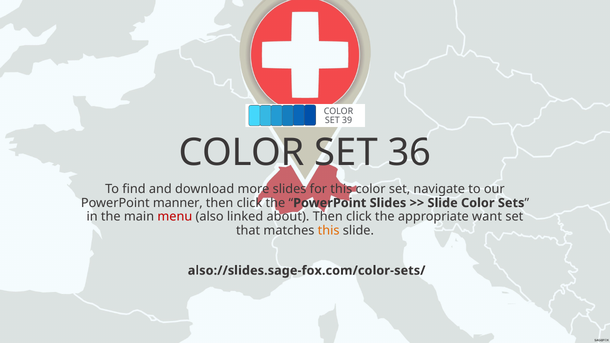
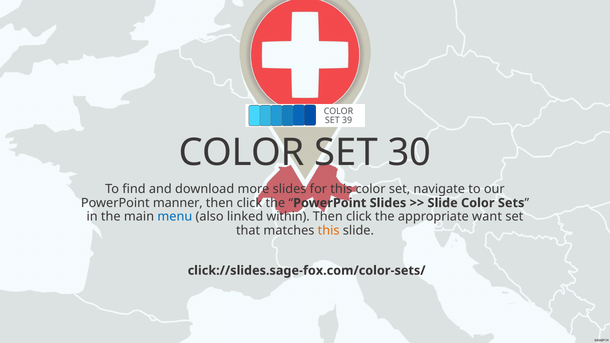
36: 36 -> 30
menu colour: red -> blue
about: about -> within
also://slides.sage-fox.com/color-sets/: also://slides.sage-fox.com/color-sets/ -> click://slides.sage-fox.com/color-sets/
